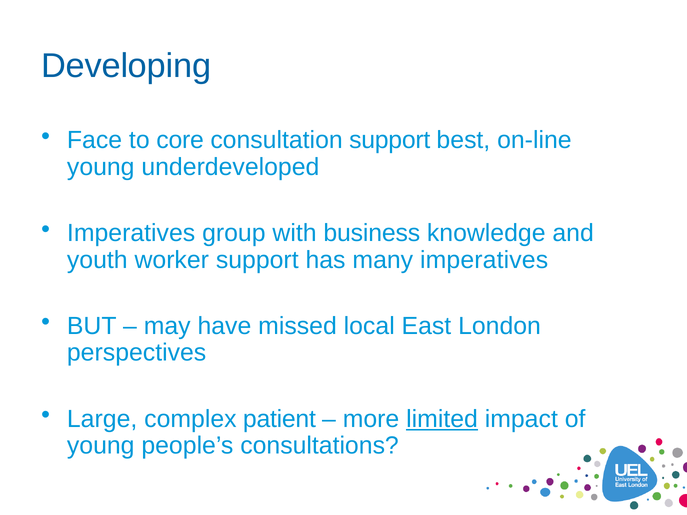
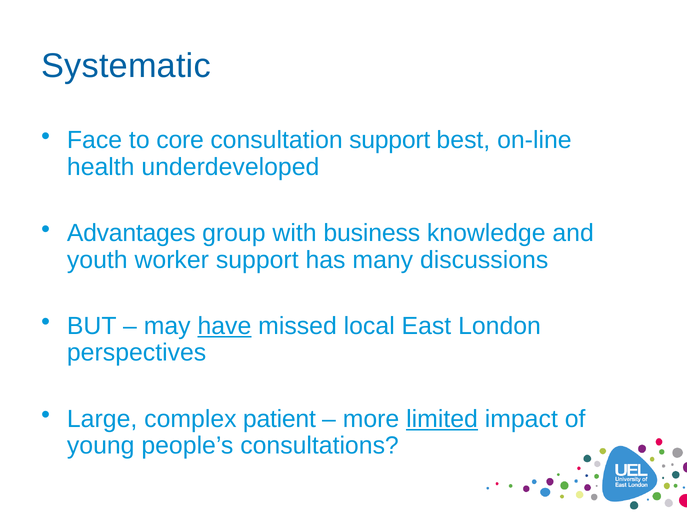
Developing: Developing -> Systematic
young at (101, 167): young -> health
Imperatives at (131, 233): Imperatives -> Advantages
many imperatives: imperatives -> discussions
have underline: none -> present
